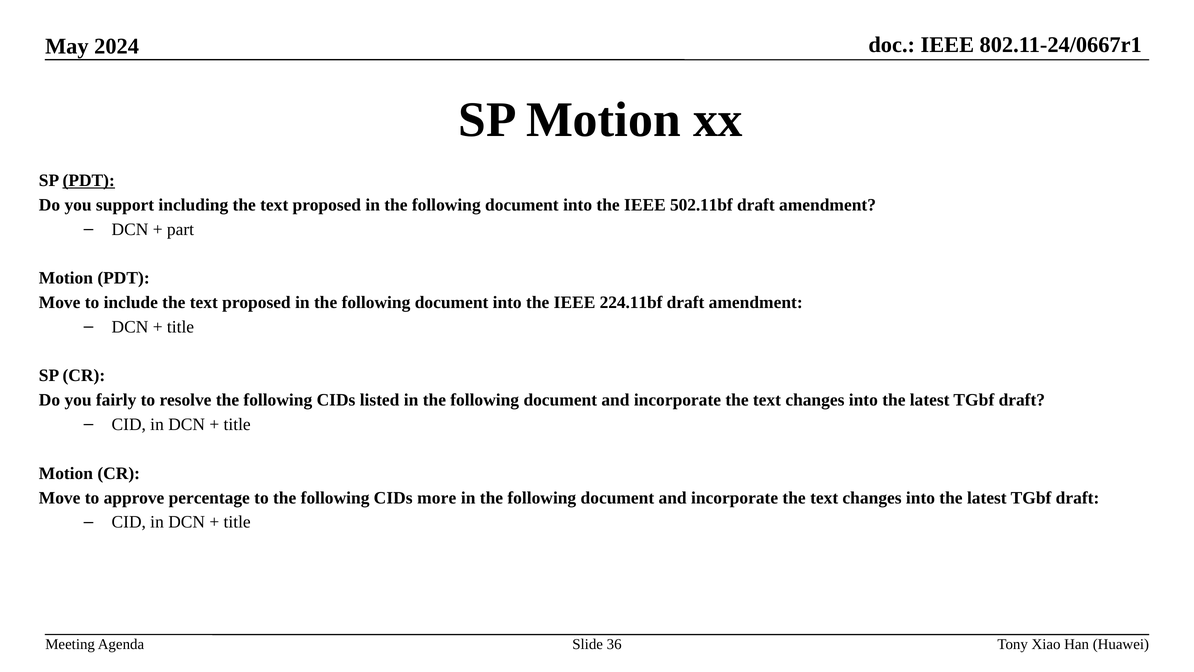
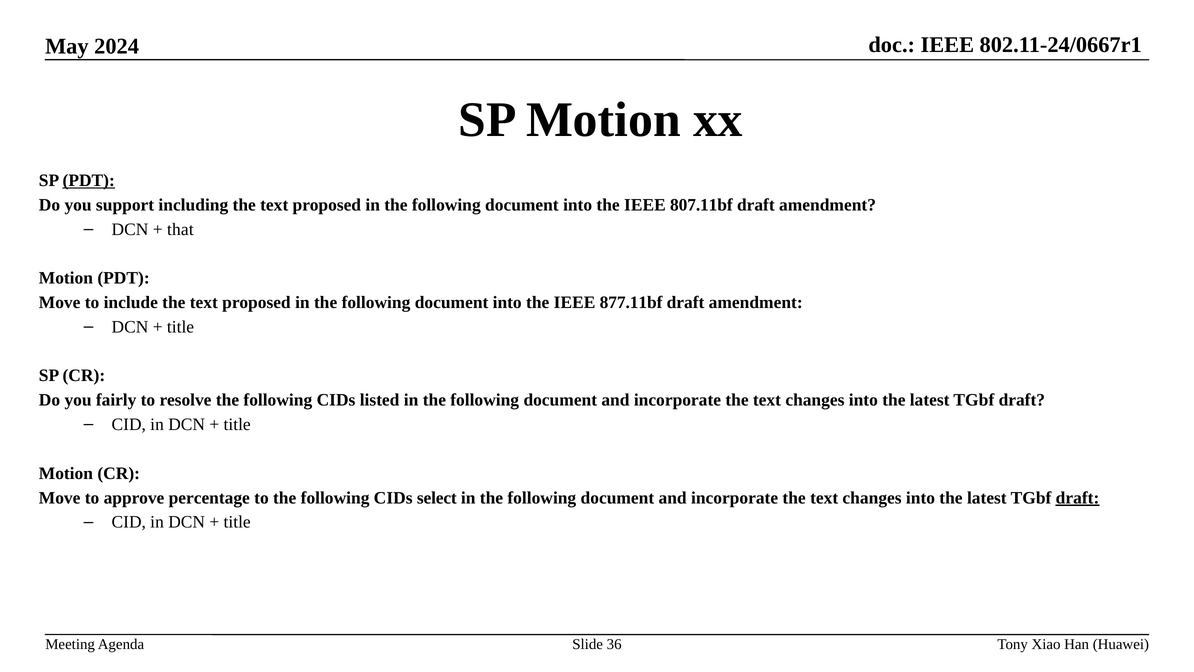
502.11bf: 502.11bf -> 807.11bf
part: part -> that
224.11bf: 224.11bf -> 877.11bf
more: more -> select
draft at (1078, 497) underline: none -> present
